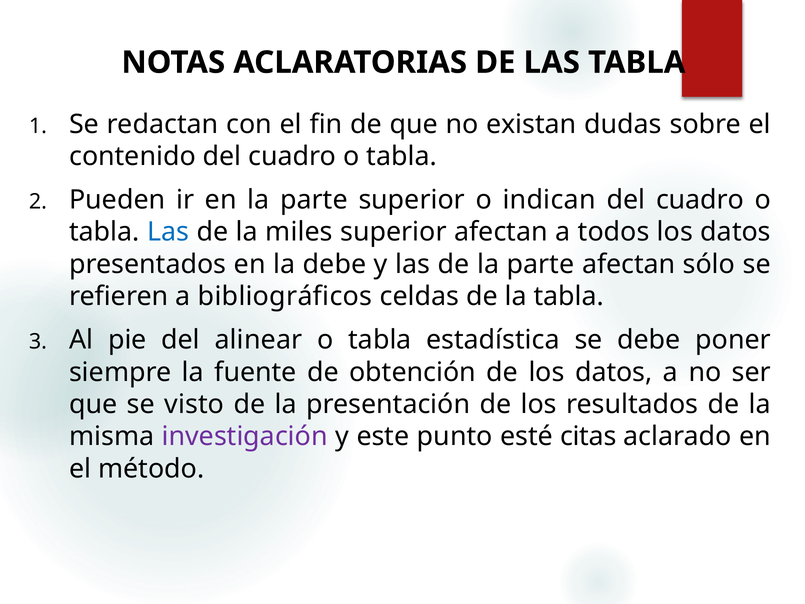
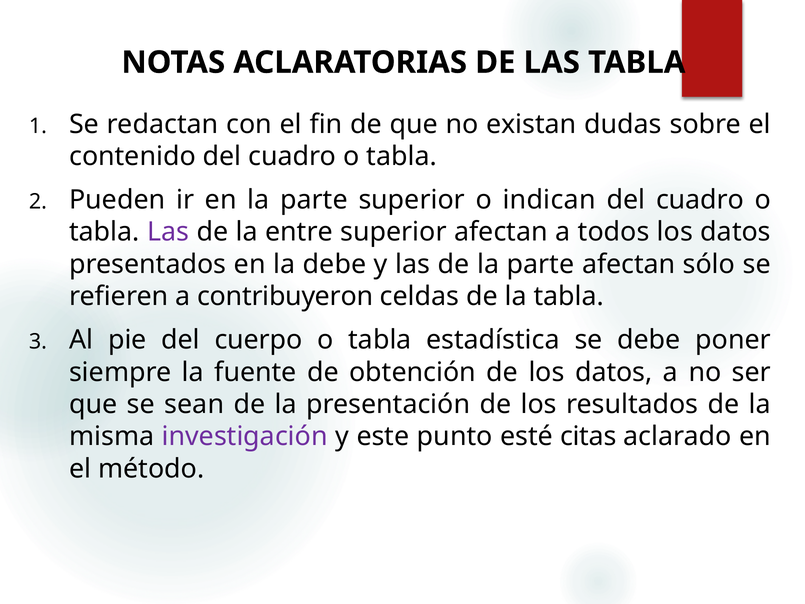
Las at (168, 232) colour: blue -> purple
miles: miles -> entre
bibliográficos: bibliográficos -> contribuyeron
alinear: alinear -> cuerpo
visto: visto -> sean
